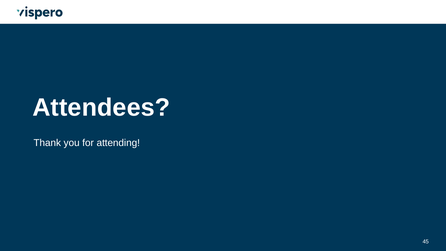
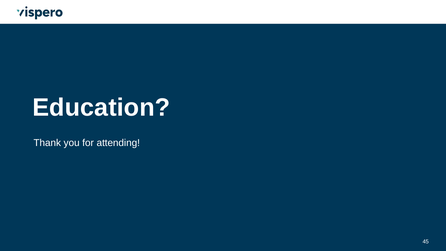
Attendees: Attendees -> Education
